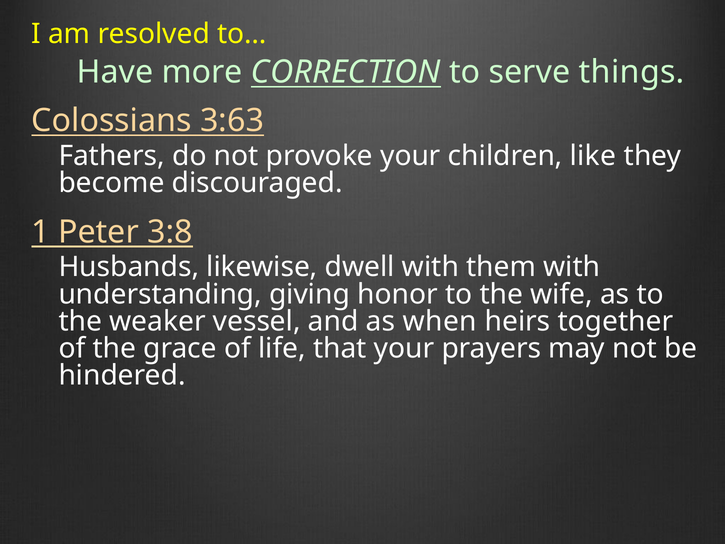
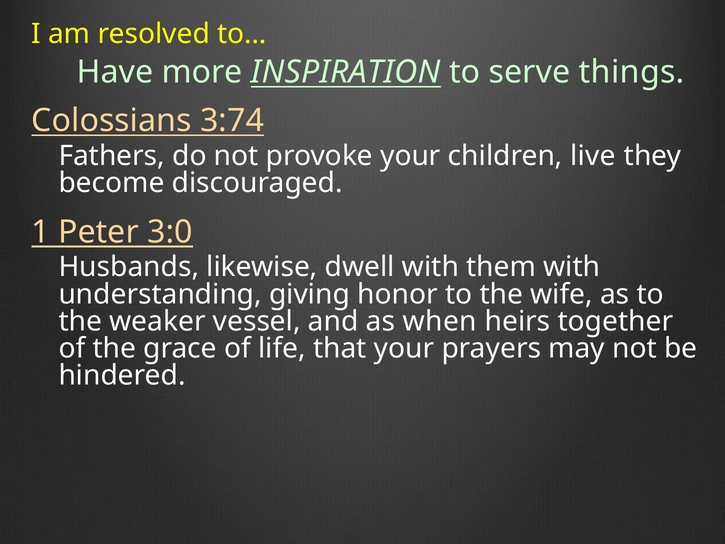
CORRECTION: CORRECTION -> INSPIRATION
3:63: 3:63 -> 3:74
like: like -> live
3:8: 3:8 -> 3:0
